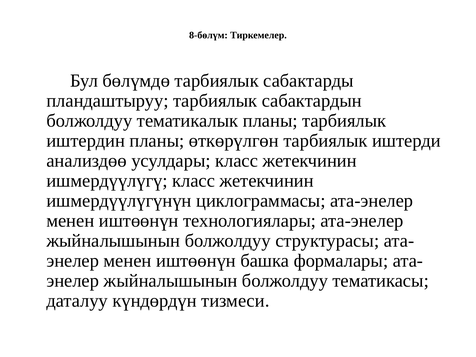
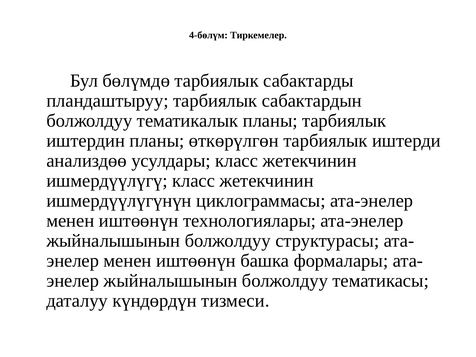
8-бѳлүм: 8-бѳлүм -> 4-бѳлүм
